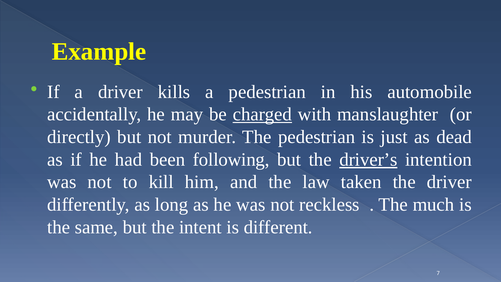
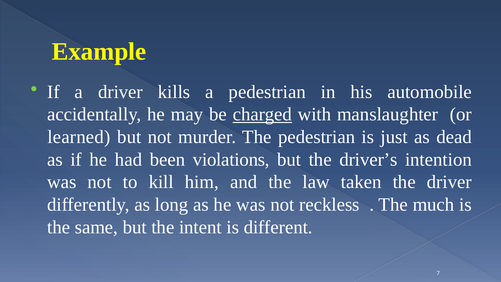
directly: directly -> learned
following: following -> violations
driver’s underline: present -> none
